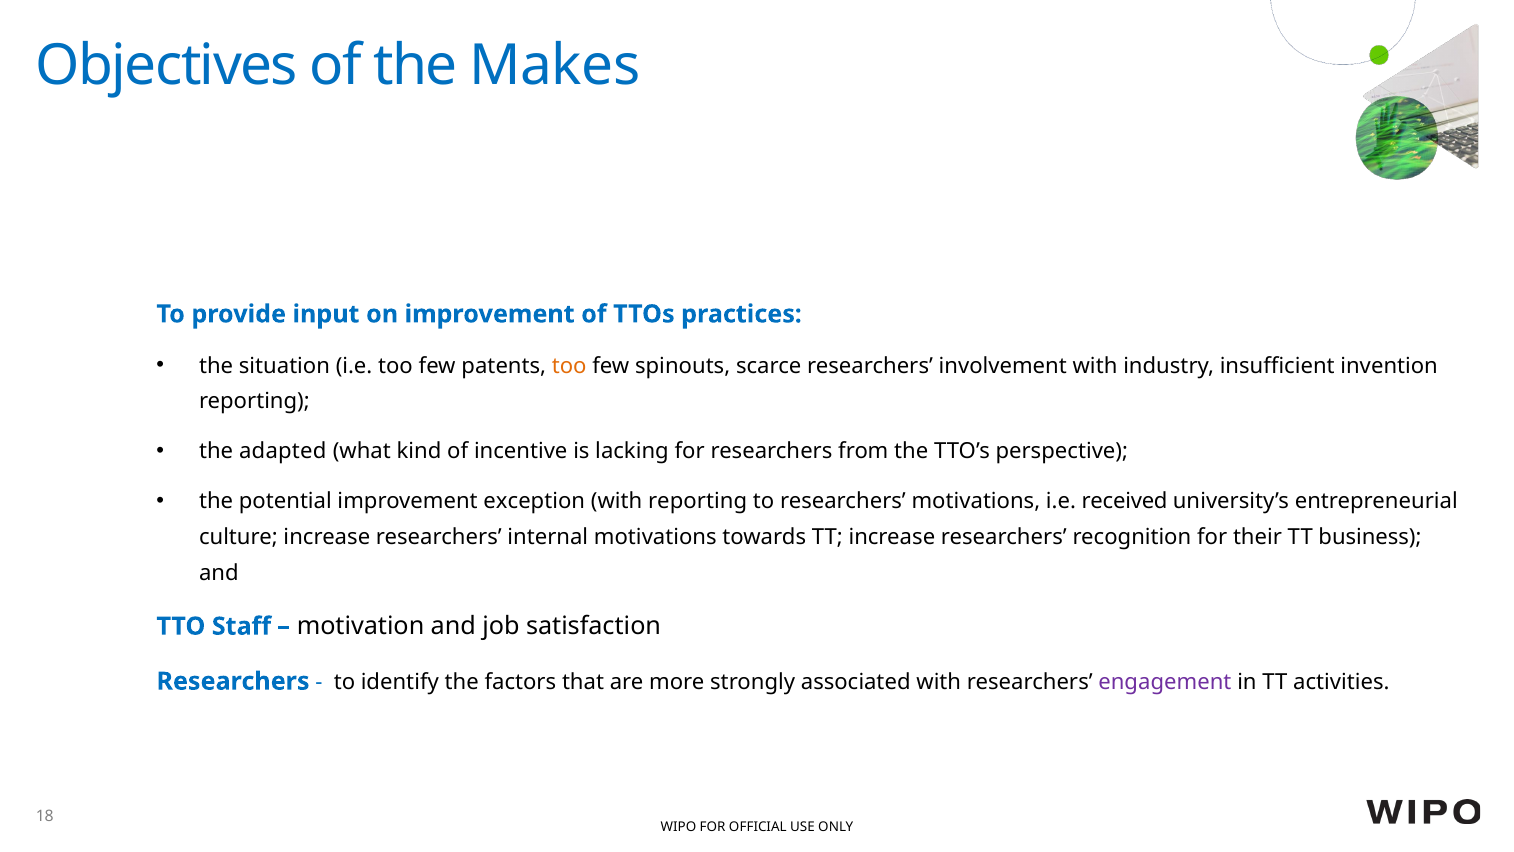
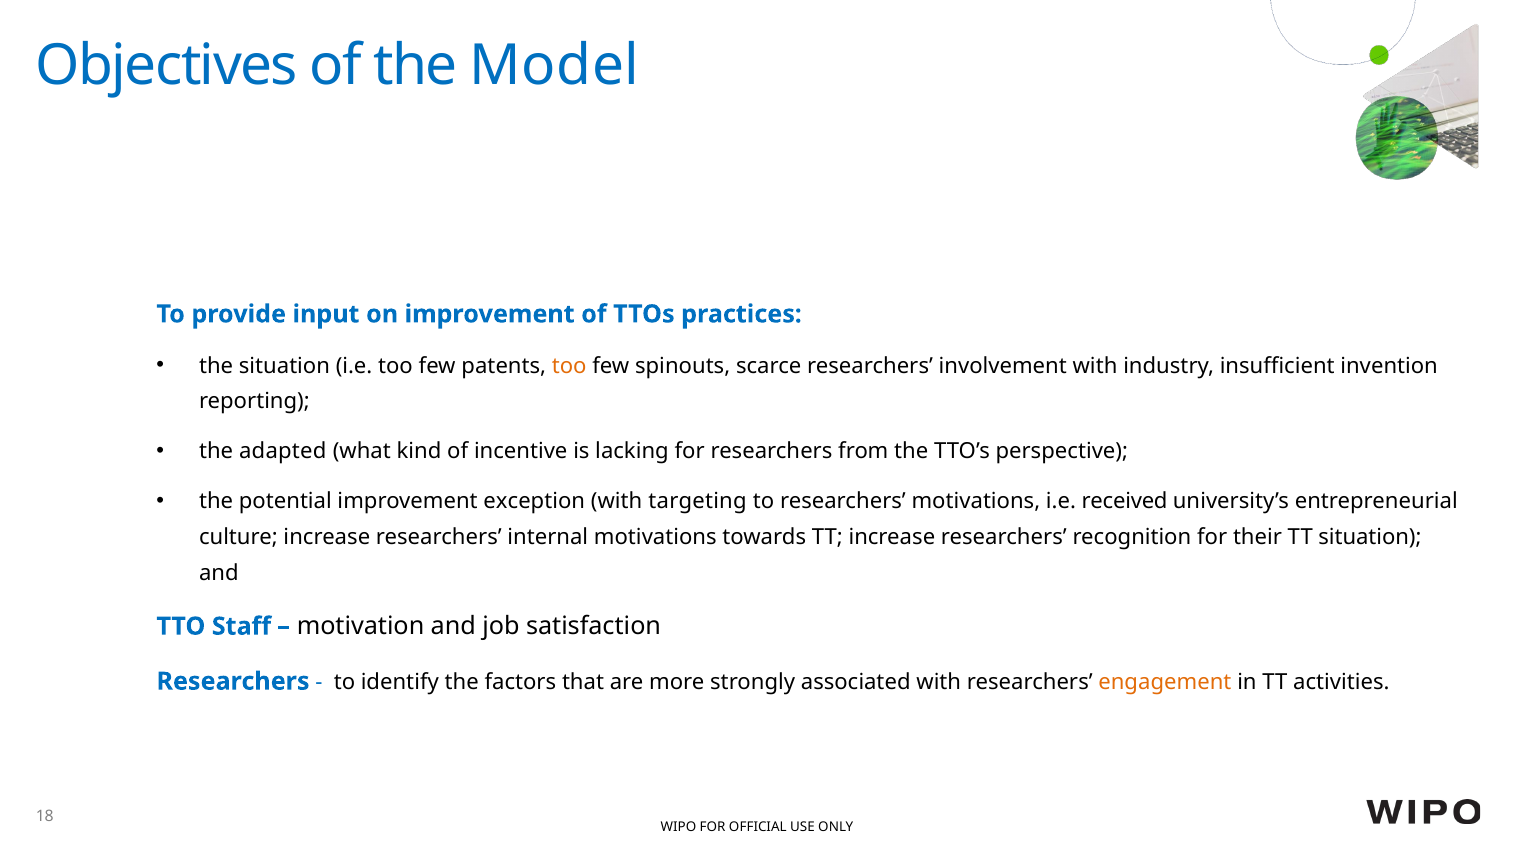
Makes: Makes -> Model
with reporting: reporting -> targeting
TT business: business -> situation
engagement colour: purple -> orange
